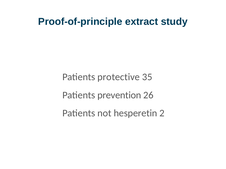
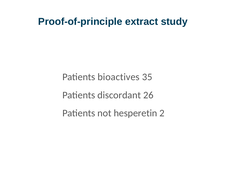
protective: protective -> bioactives
prevention: prevention -> discordant
